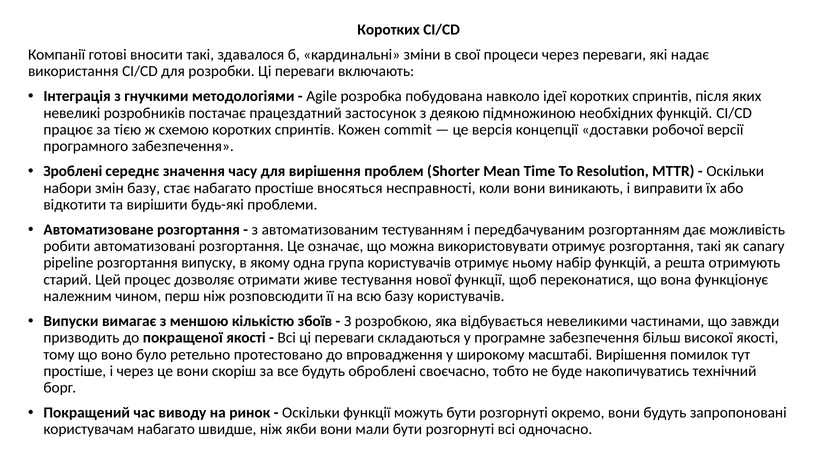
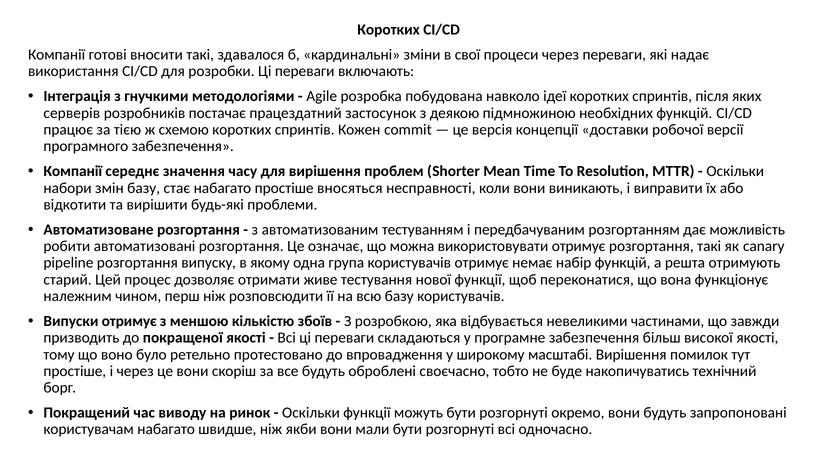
невеликі: невеликі -> серверів
Зроблені at (73, 171): Зроблені -> Компанії
ньому: ньому -> немає
Випуски вимагає: вимагає -> отримує
